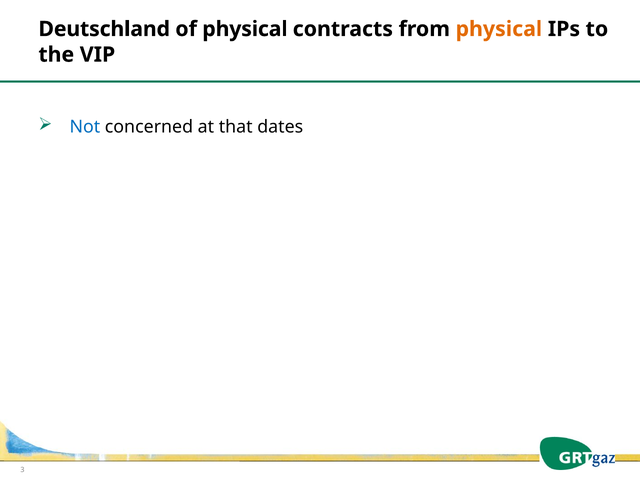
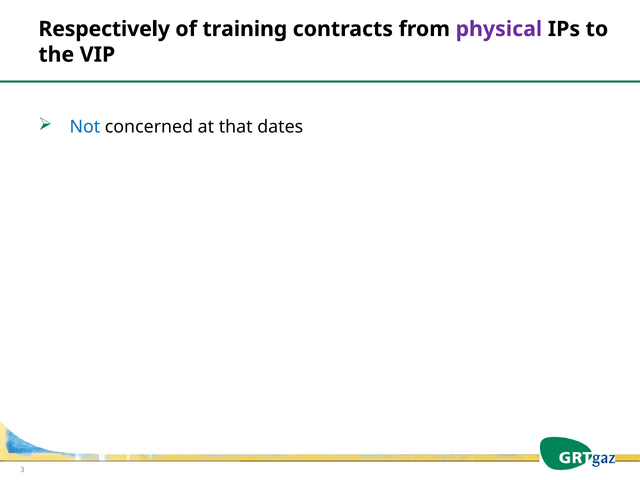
Deutschland: Deutschland -> Respectively
of physical: physical -> training
physical at (499, 29) colour: orange -> purple
